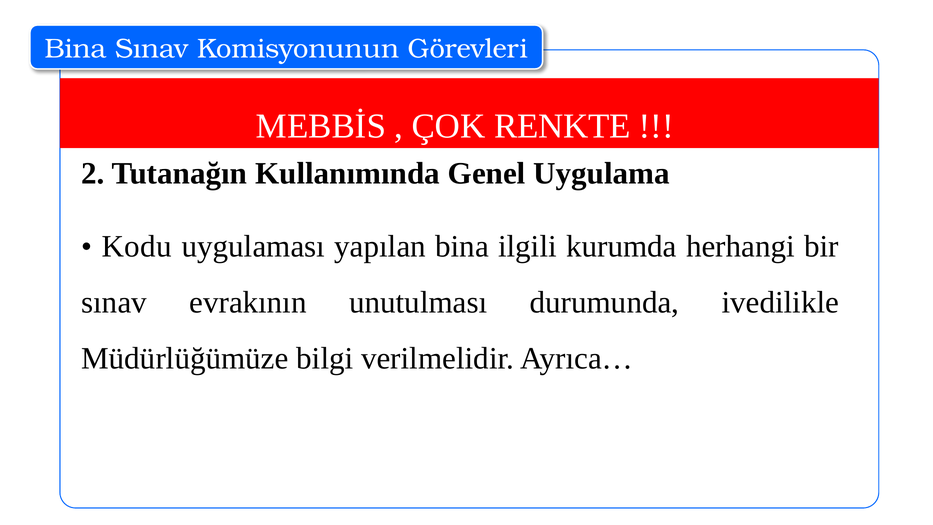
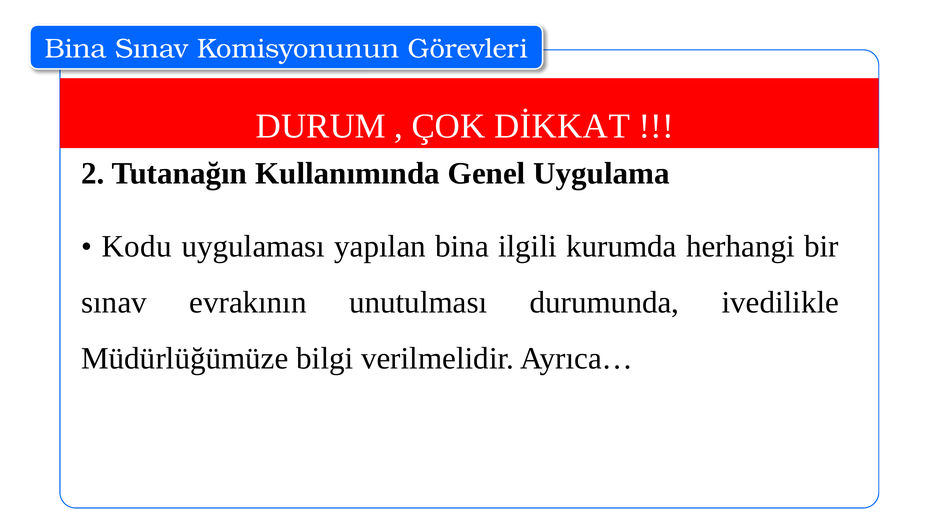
MEBBİS: MEBBİS -> DURUM
RENKTE: RENKTE -> DİKKAT
